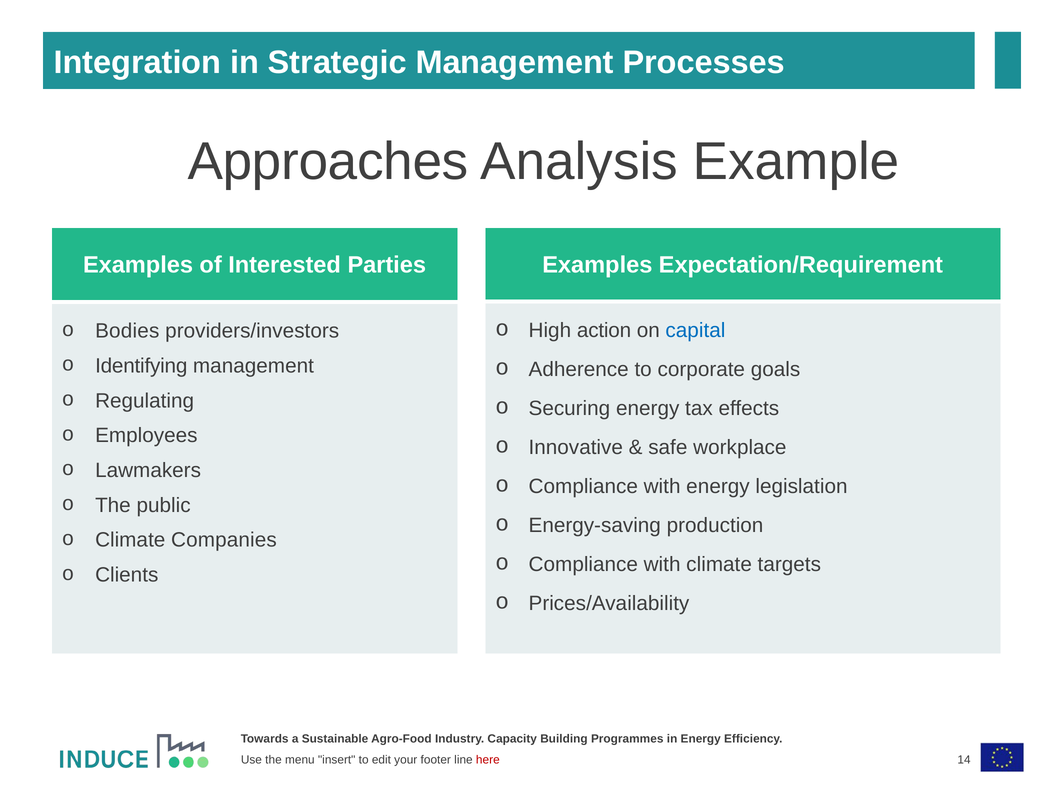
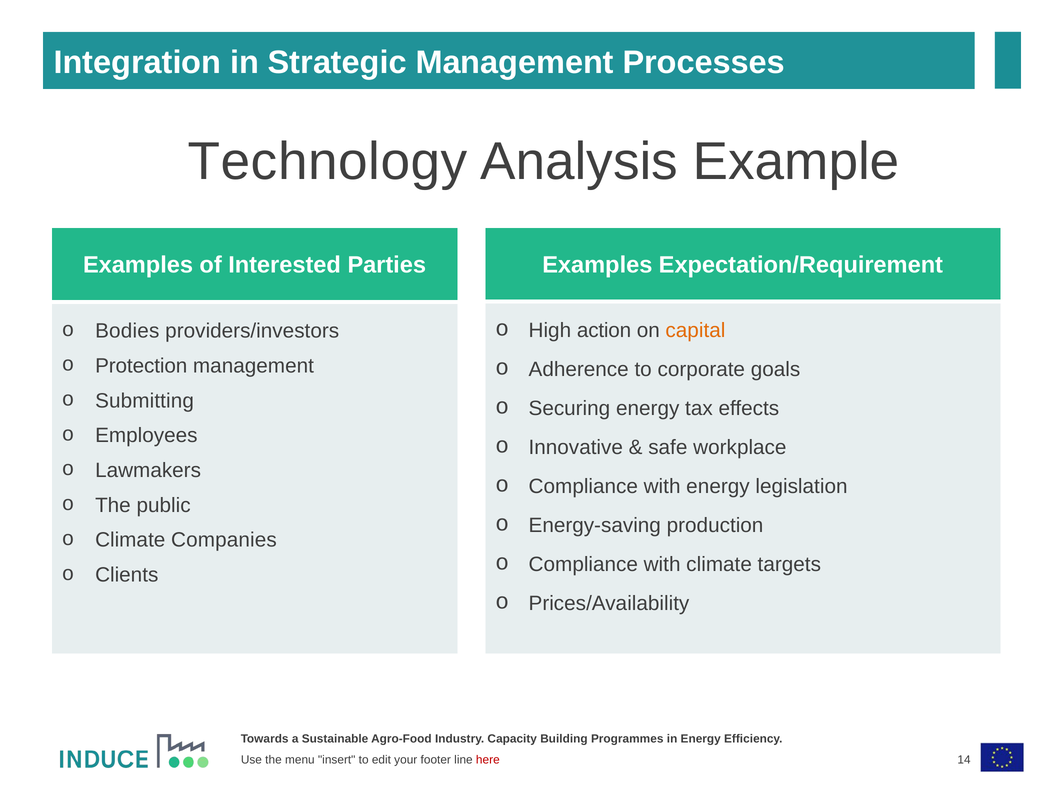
Approaches: Approaches -> Technology
capital colour: blue -> orange
Identifying: Identifying -> Protection
Regulating: Regulating -> Submitting
